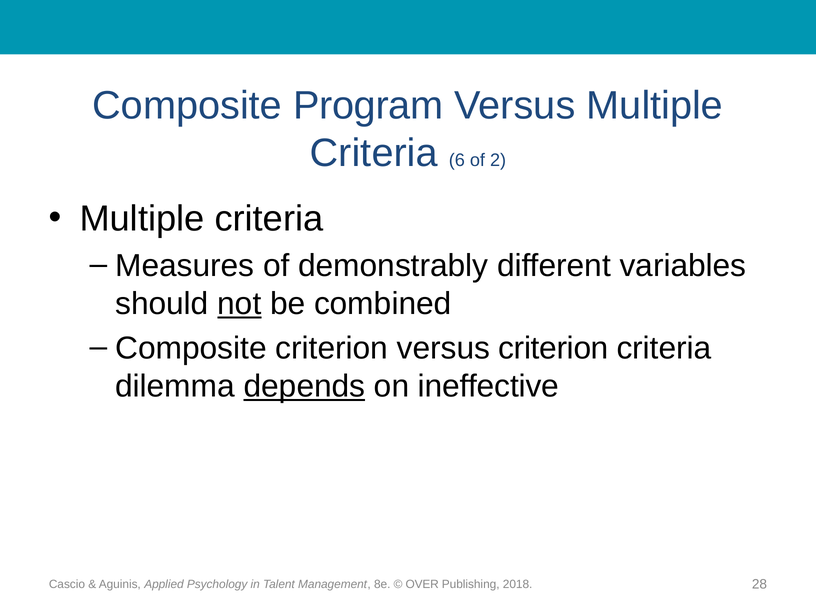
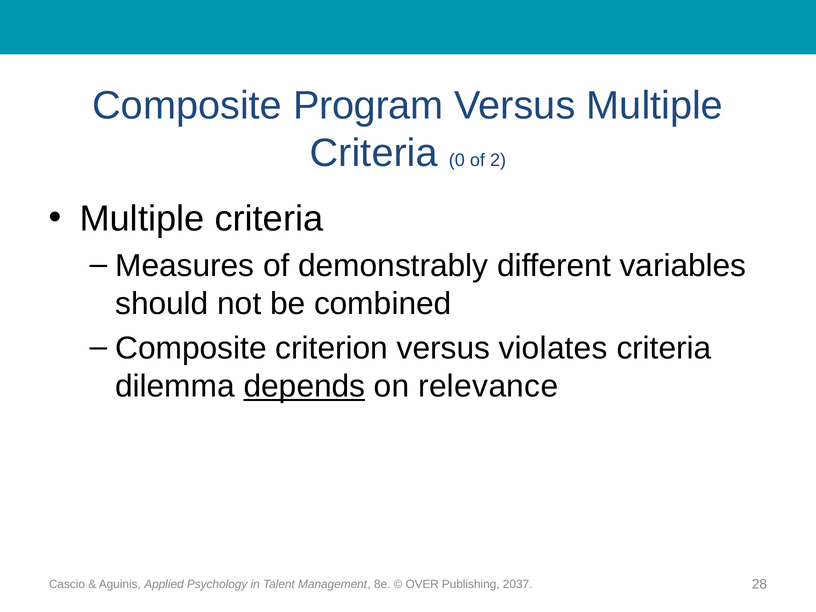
6: 6 -> 0
not underline: present -> none
versus criterion: criterion -> violates
ineffective: ineffective -> relevance
2018: 2018 -> 2037
